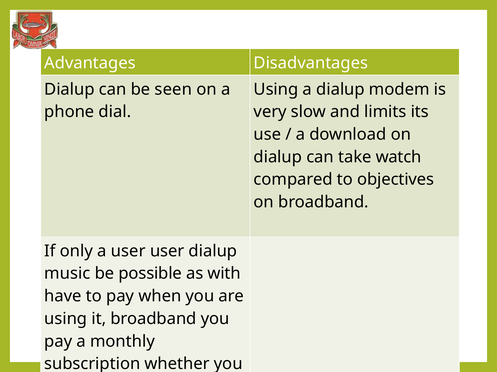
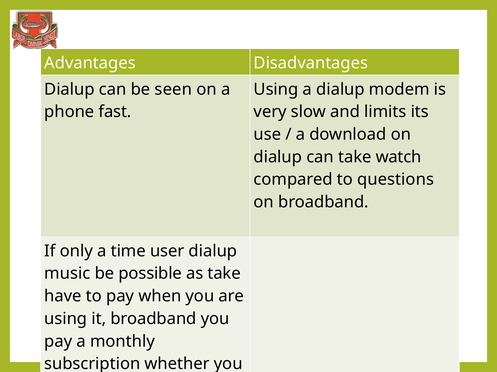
dial: dial -> fast
objectives: objectives -> questions
a user: user -> time
as with: with -> take
